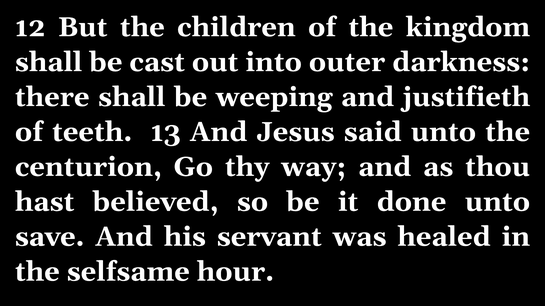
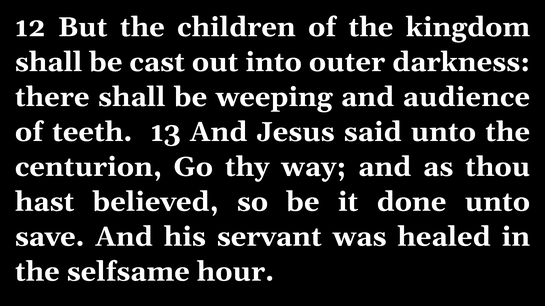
justifieth: justifieth -> audience
